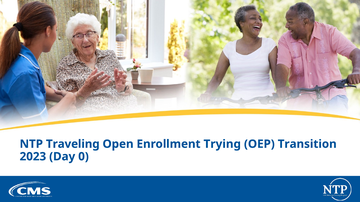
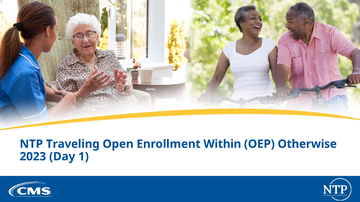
Trying: Trying -> Within
Transition: Transition -> Otherwise
0: 0 -> 1
